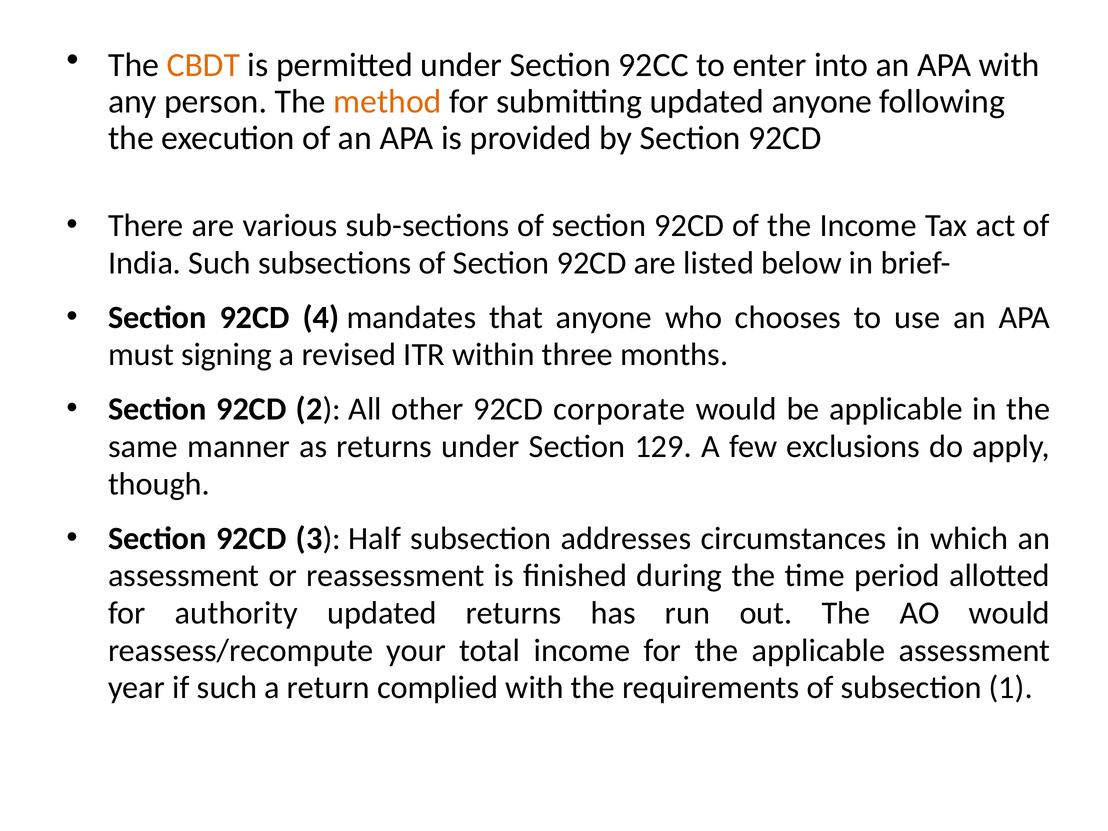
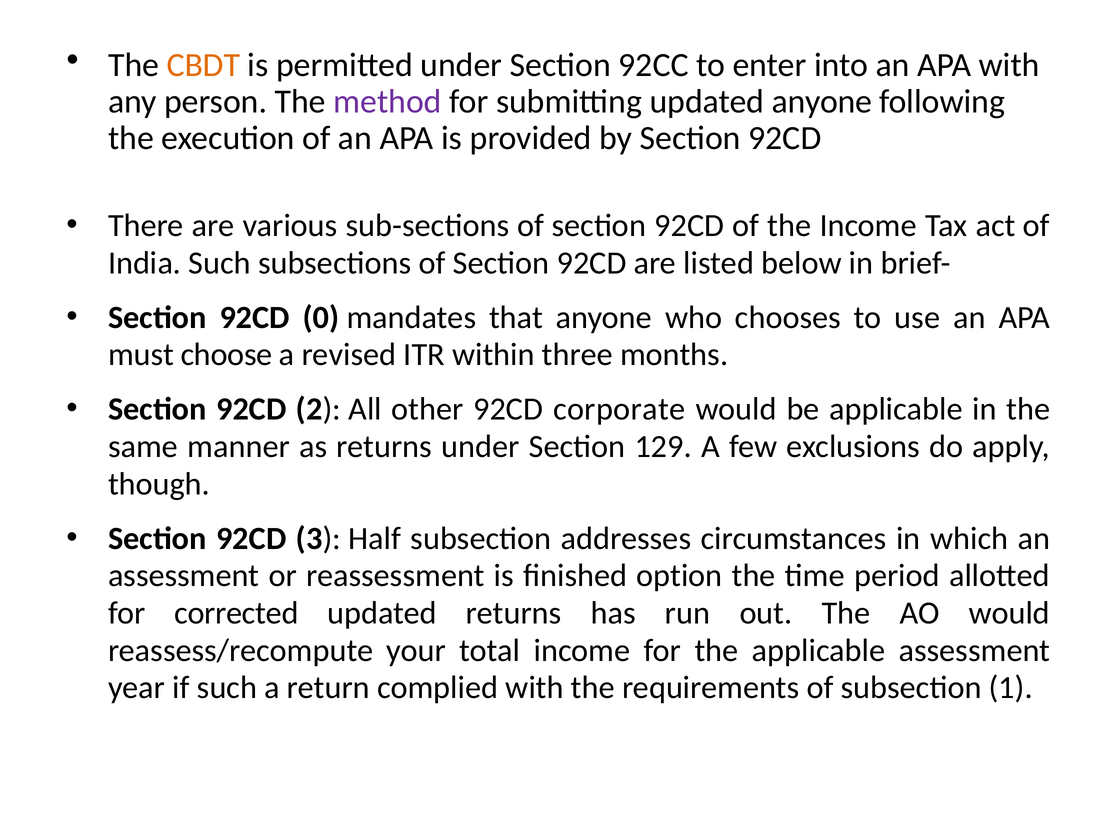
method colour: orange -> purple
4: 4 -> 0
signing: signing -> choose
during: during -> option
authority: authority -> corrected
